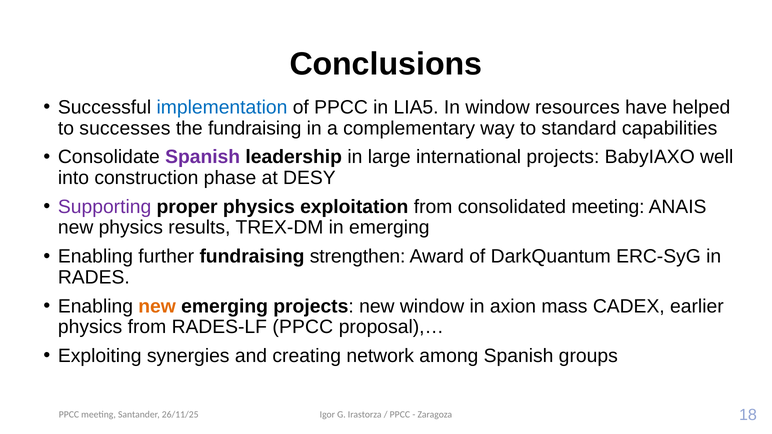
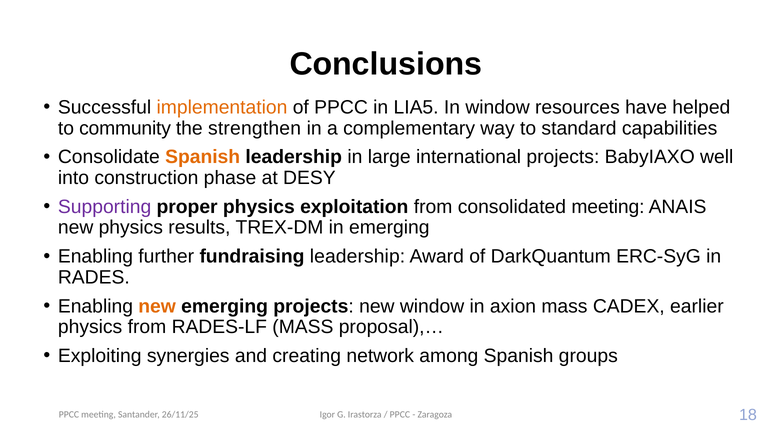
implementation colour: blue -> orange
successes: successes -> community
the fundraising: fundraising -> strengthen
Spanish at (203, 157) colour: purple -> orange
fundraising strengthen: strengthen -> leadership
RADES-LF PPCC: PPCC -> MASS
